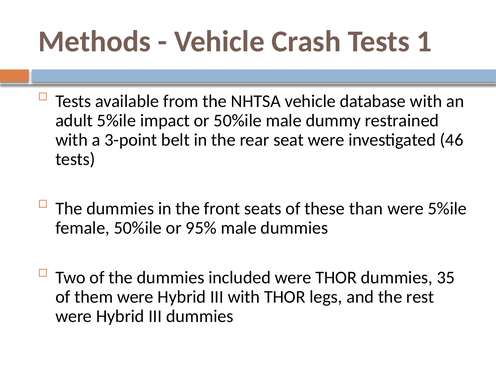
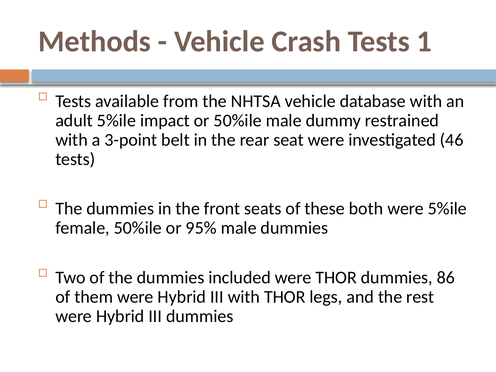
than: than -> both
35: 35 -> 86
